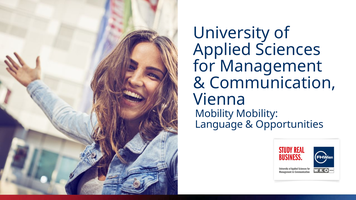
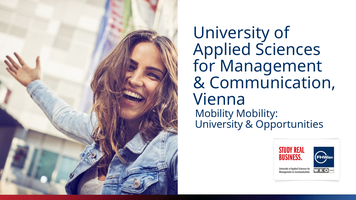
Language at (219, 124): Language -> University
